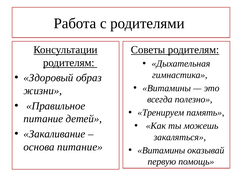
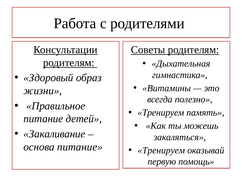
Витамины at (161, 150): Витамины -> Тренируем
